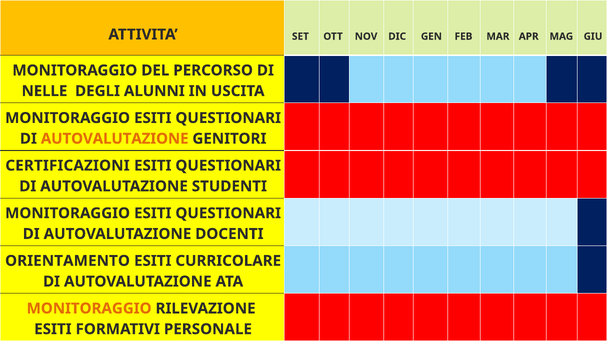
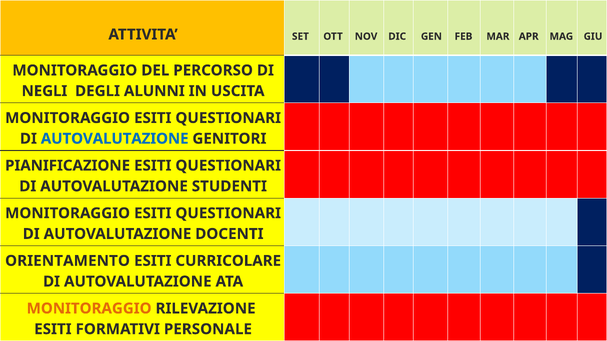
NELLE: NELLE -> NEGLI
AUTOVALUTAZIONE at (115, 139) colour: orange -> blue
CERTIFICAZIONI: CERTIFICAZIONI -> PIANIFICAZIONE
